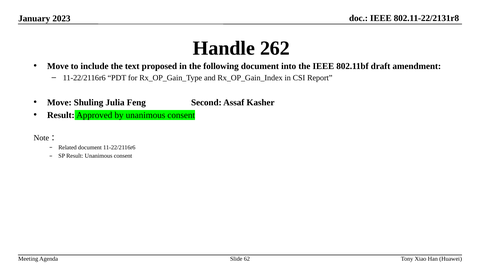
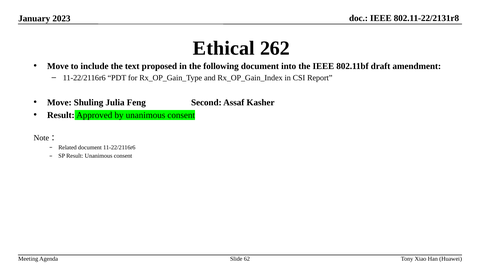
Handle: Handle -> Ethical
